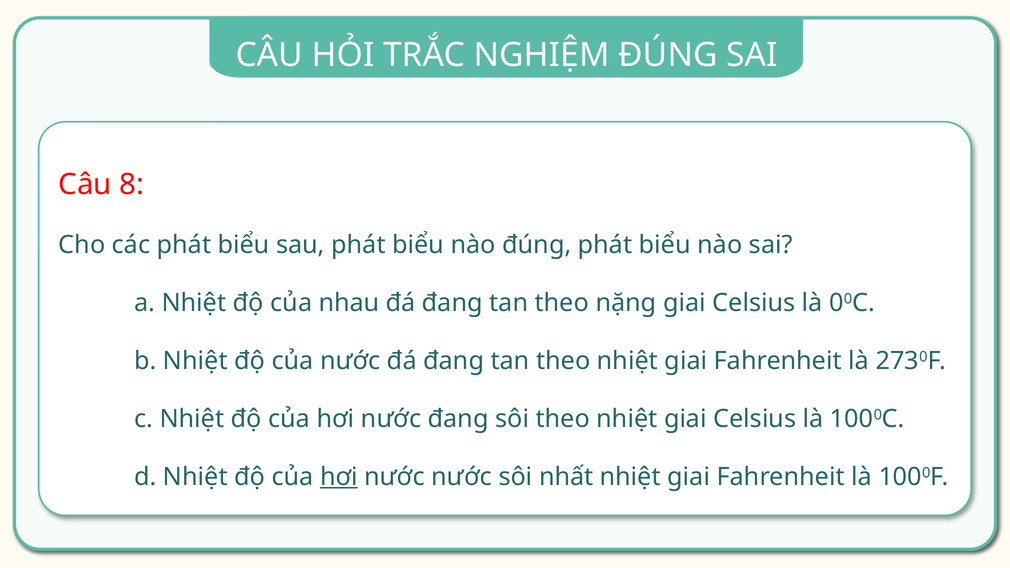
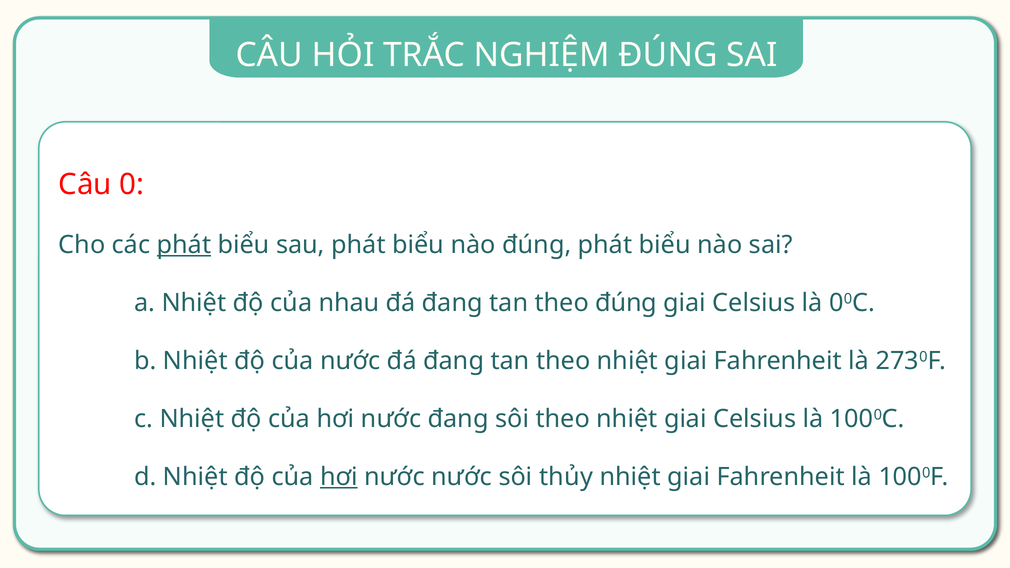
8: 8 -> 0
phát at (184, 245) underline: none -> present
theo nặng: nặng -> đúng
nhất: nhất -> thủy
